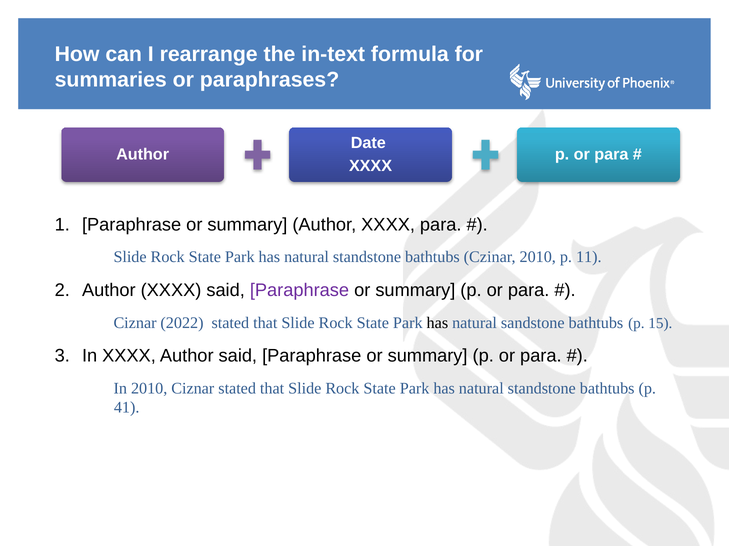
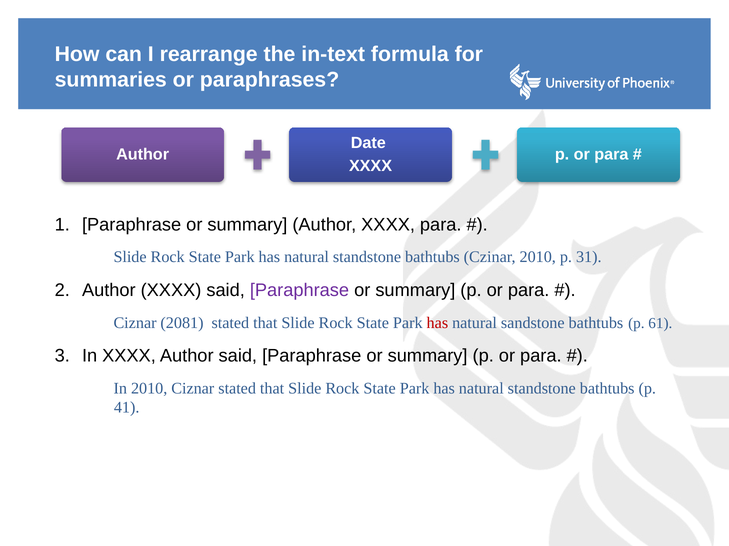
11: 11 -> 31
2022: 2022 -> 2081
has at (437, 323) colour: black -> red
15: 15 -> 61
